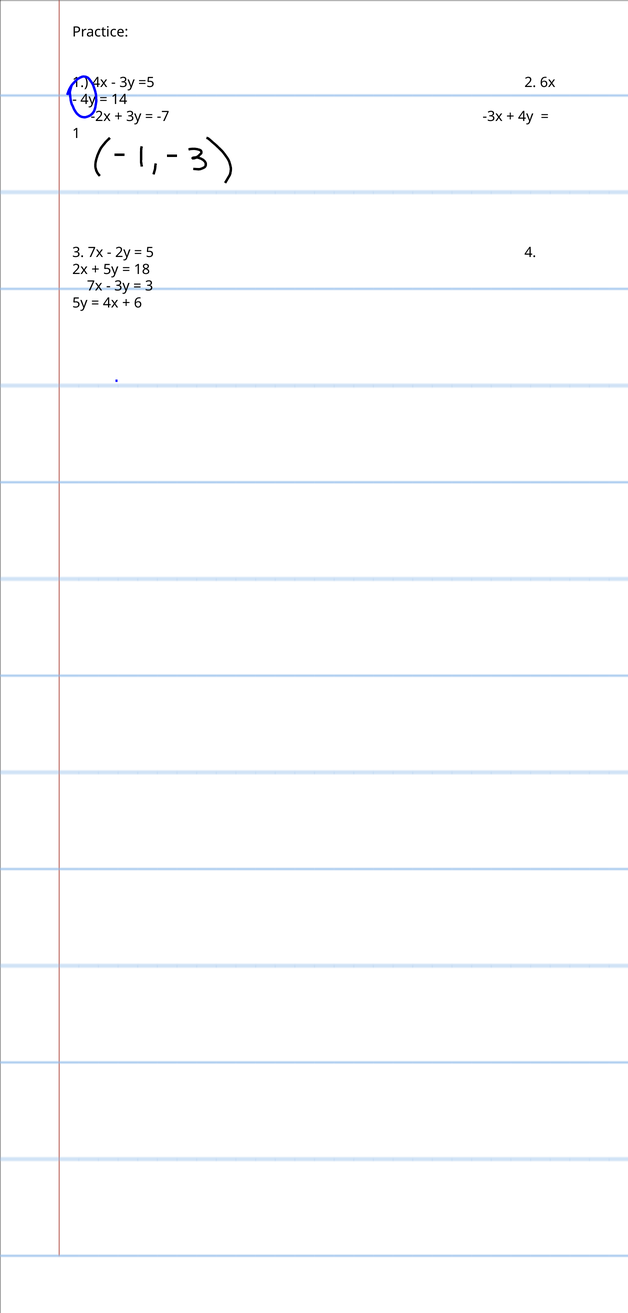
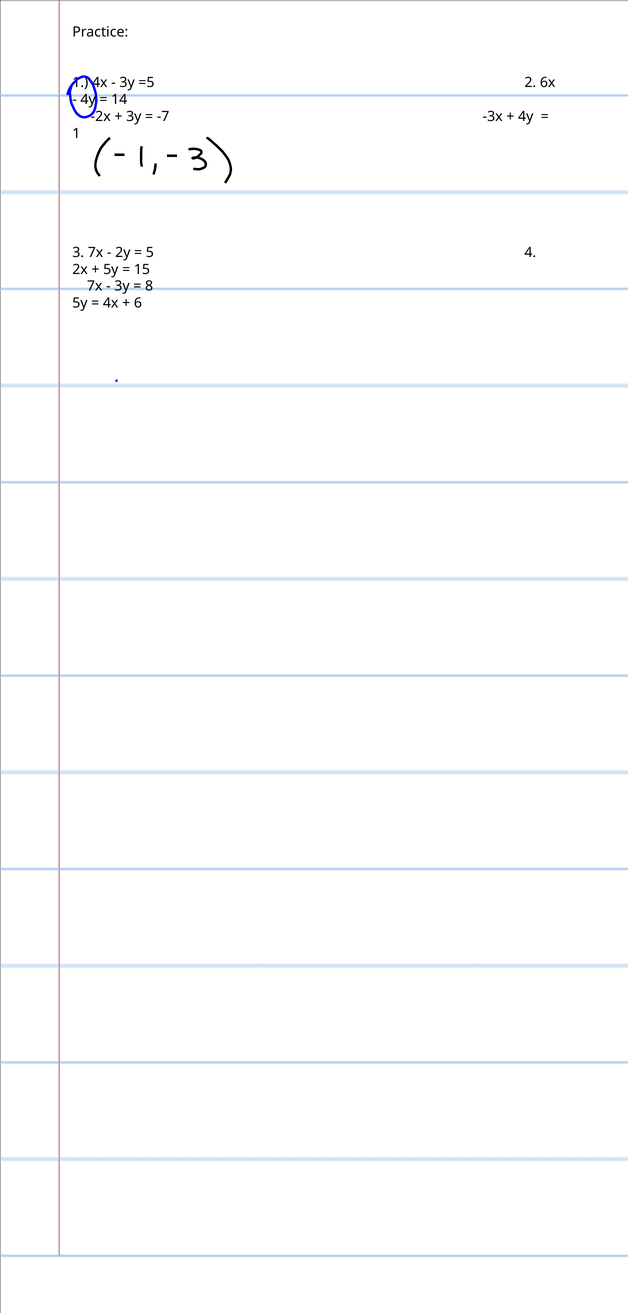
18: 18 -> 15
3 at (149, 286): 3 -> 8
